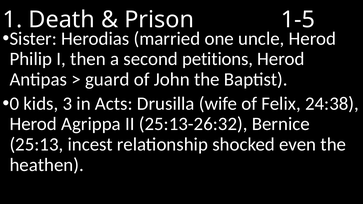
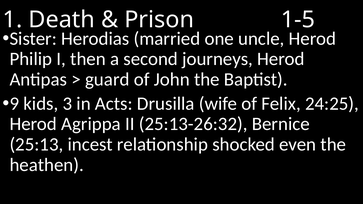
petitions: petitions -> journeys
0: 0 -> 9
24:38: 24:38 -> 24:25
